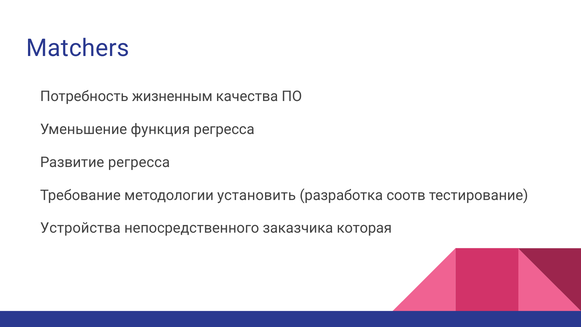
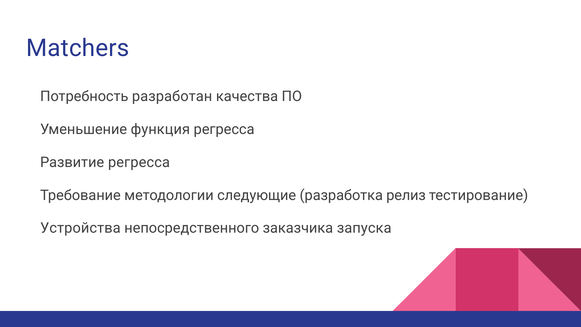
жизненным: жизненным -> разработан
установить: установить -> следующие
соотв: соотв -> релиз
которая: которая -> запуска
